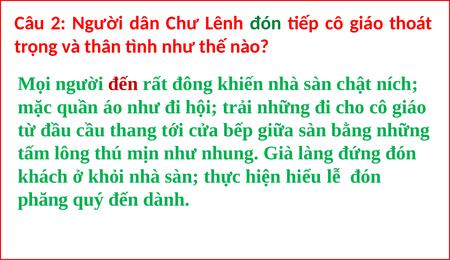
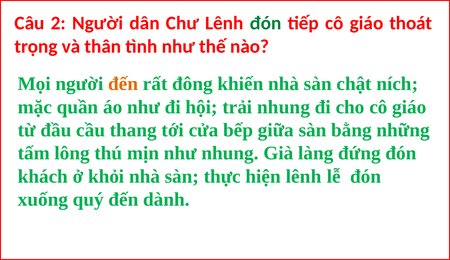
đến at (123, 84) colour: red -> orange
trải những: những -> nhung
hiện hiểu: hiểu -> lênh
phăng: phăng -> xuống
